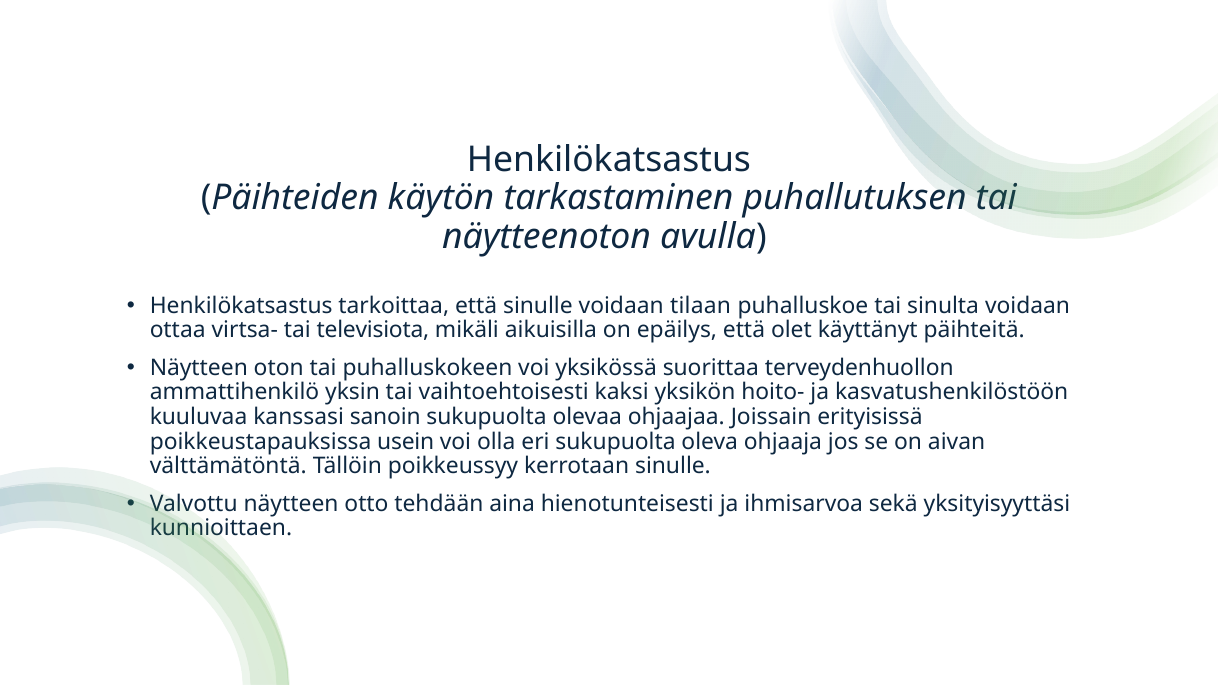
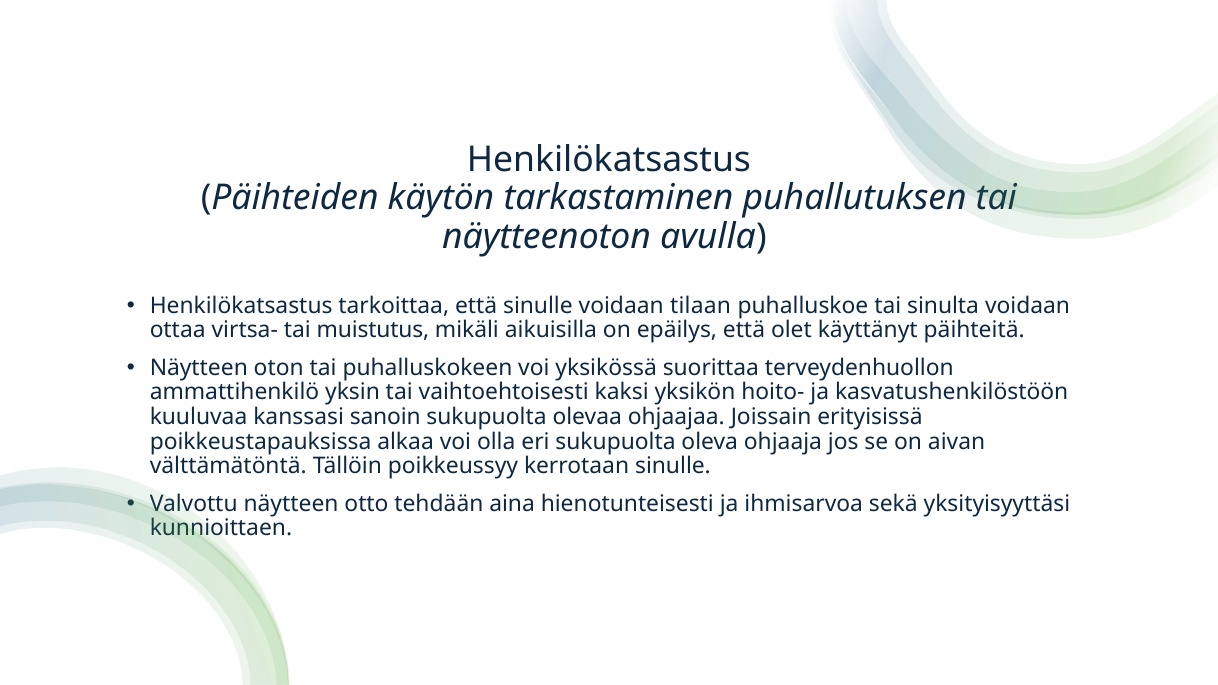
televisiota: televisiota -> muistutus
usein: usein -> alkaa
